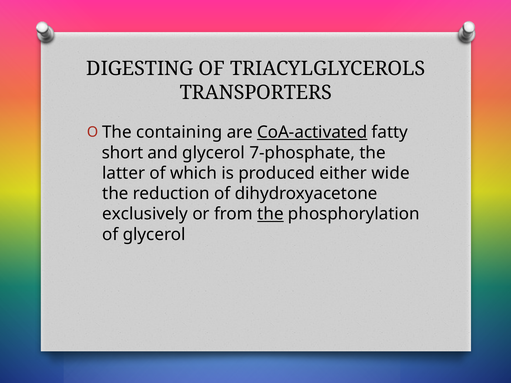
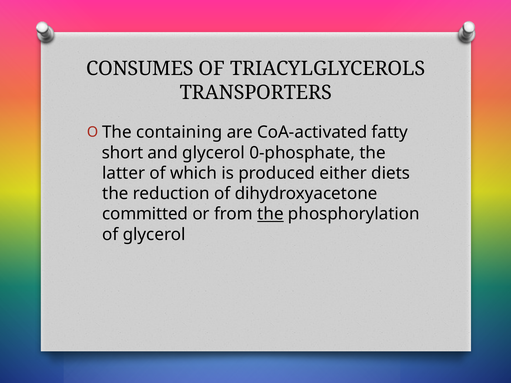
DIGESTING: DIGESTING -> CONSUMES
CoA-activated underline: present -> none
7-phosphate: 7-phosphate -> 0-phosphate
wide: wide -> diets
exclusively: exclusively -> committed
